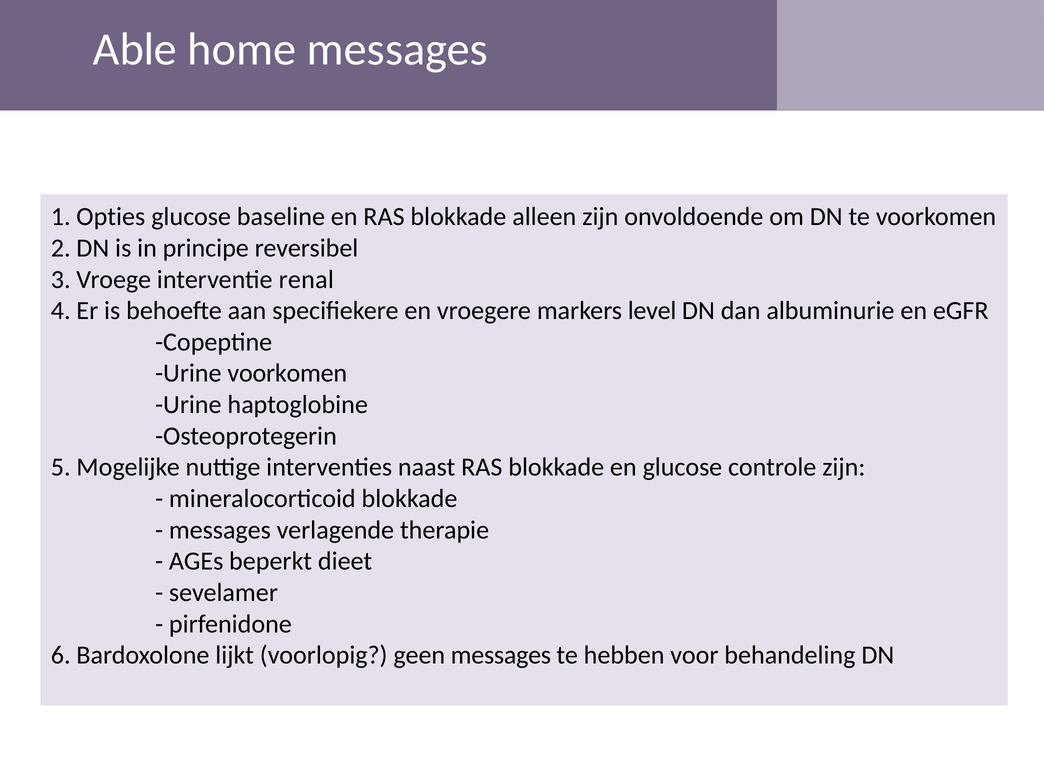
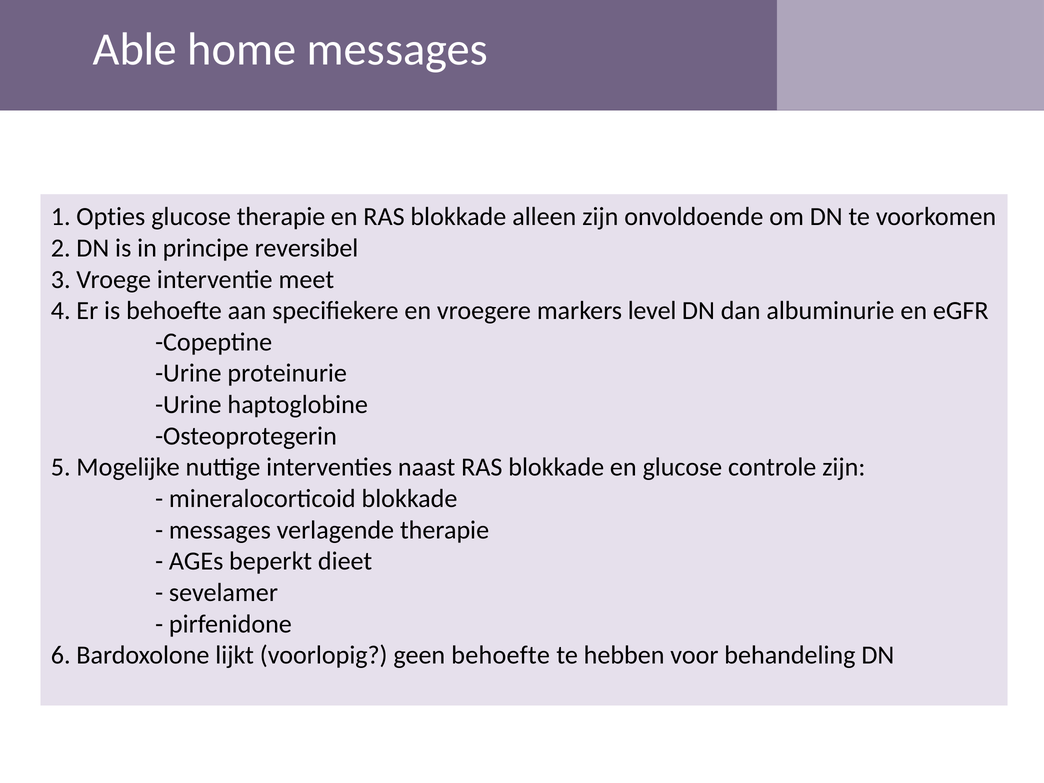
glucose baseline: baseline -> therapie
renal: renal -> meet
Urine voorkomen: voorkomen -> proteinurie
geen messages: messages -> behoefte
